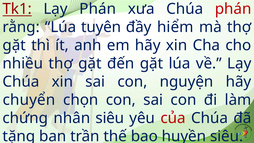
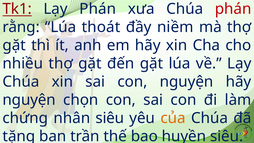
tuyên: tuyên -> thoát
hiểm: hiểm -> niềm
chuyển at (29, 100): chuyển -> nguyện
của colour: red -> orange
